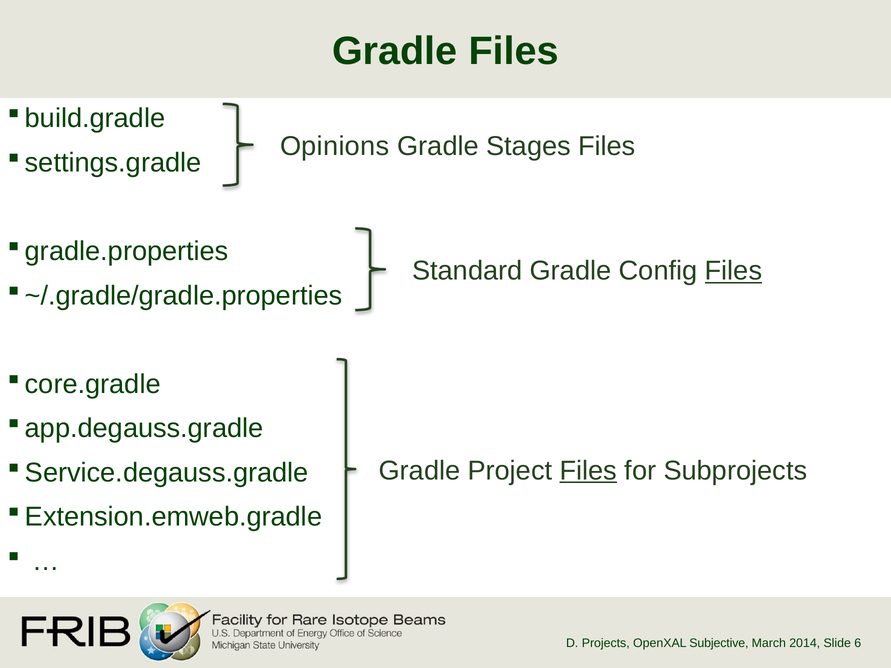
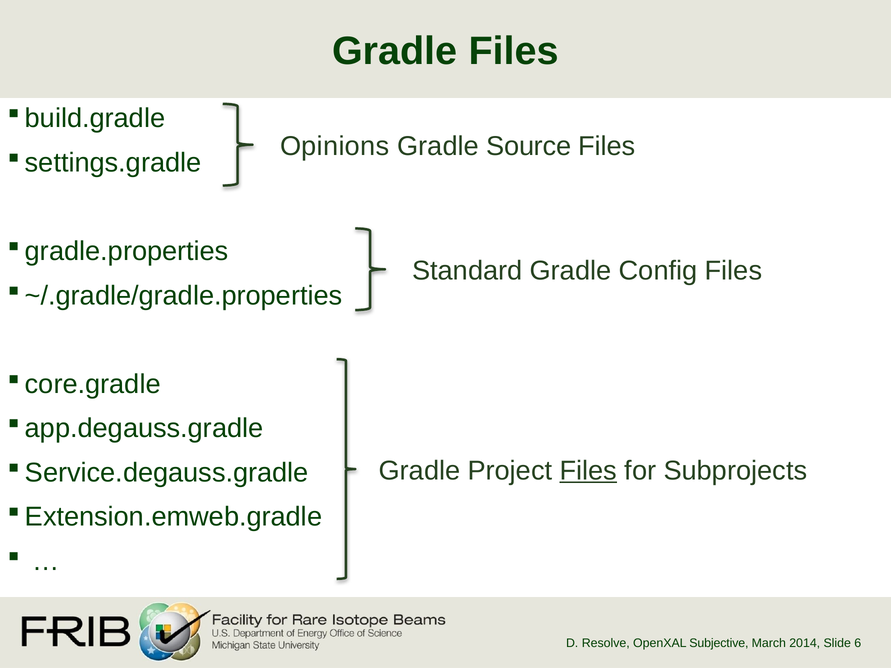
Stages: Stages -> Source
Files at (733, 271) underline: present -> none
Projects: Projects -> Resolve
